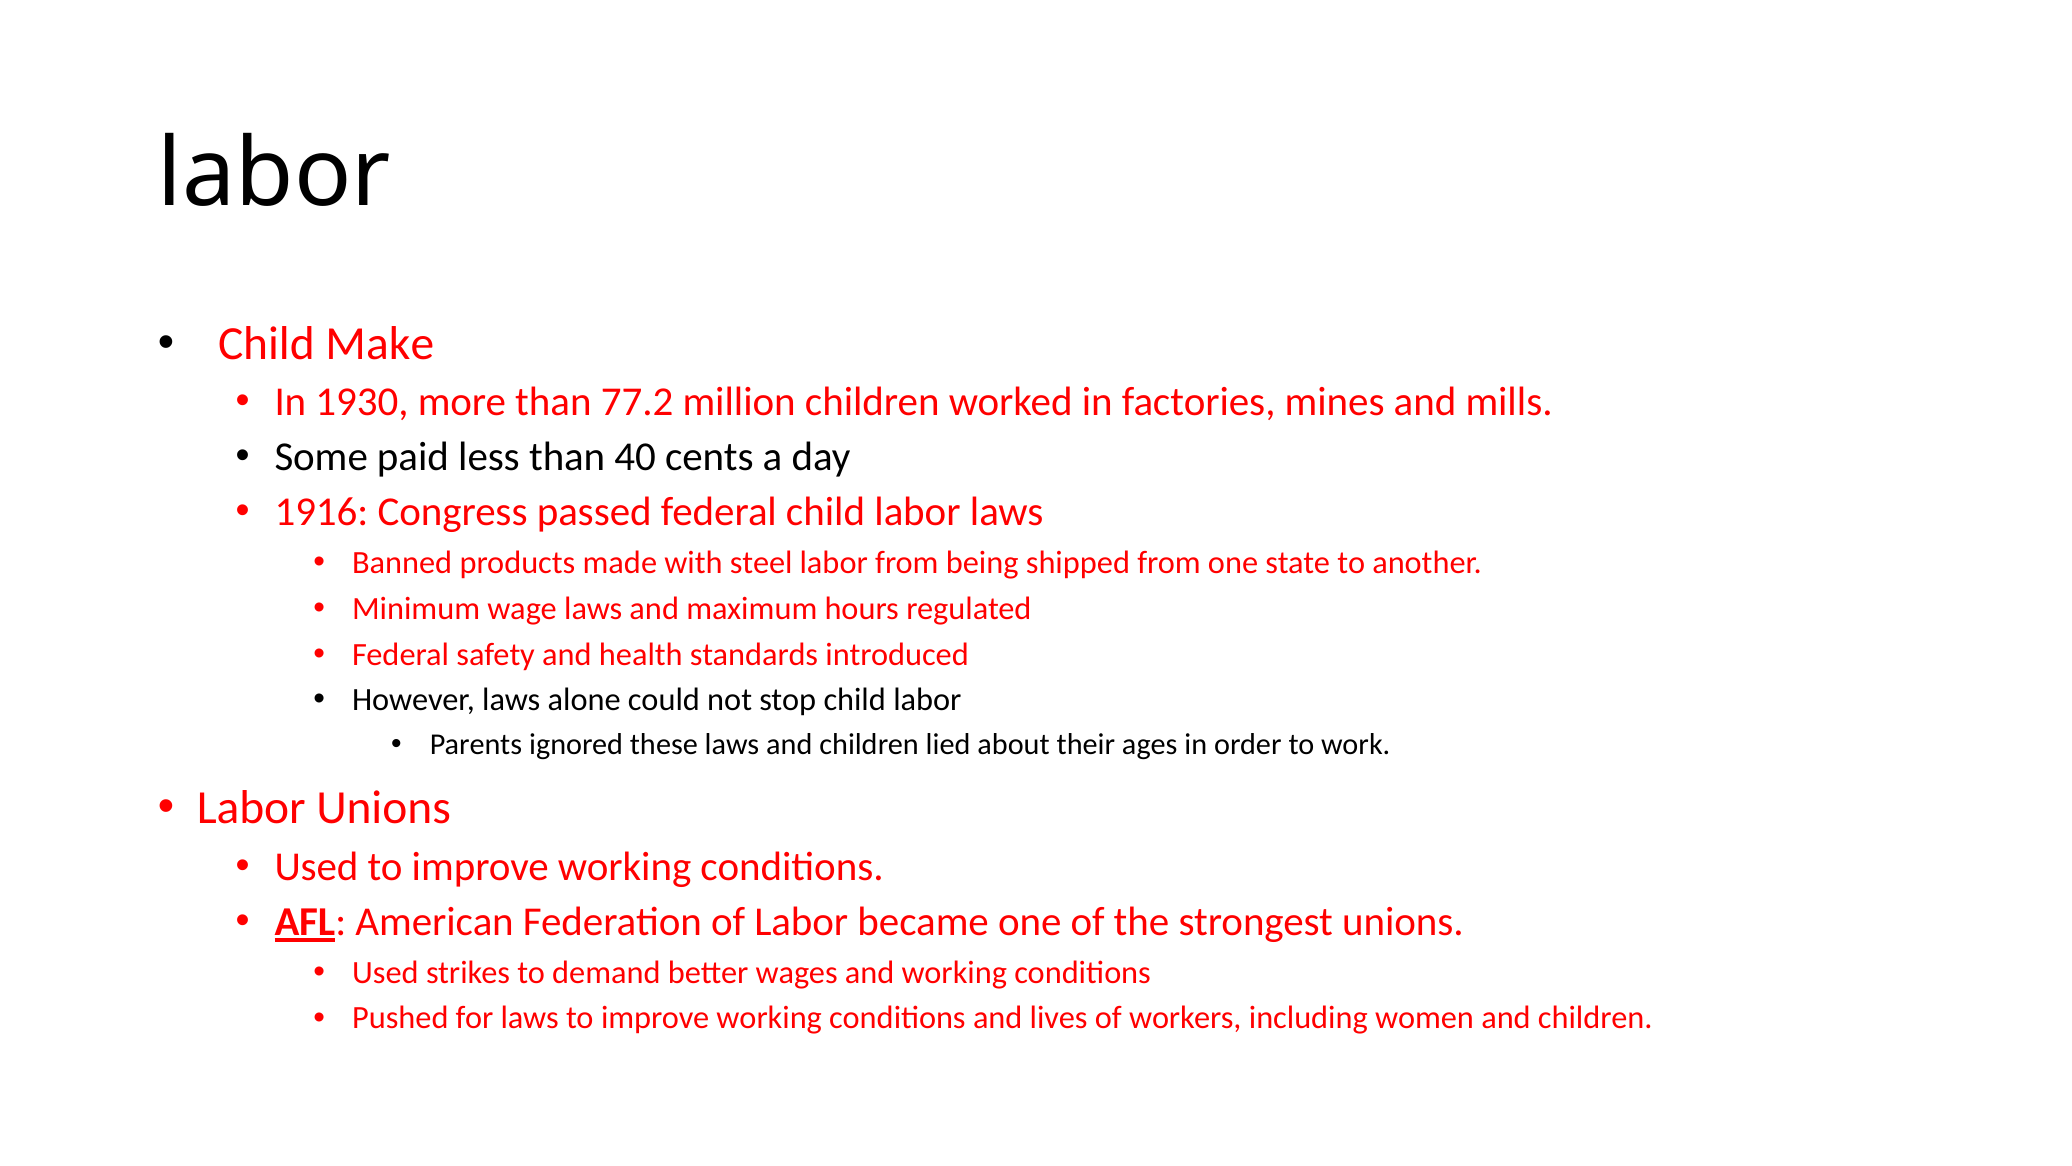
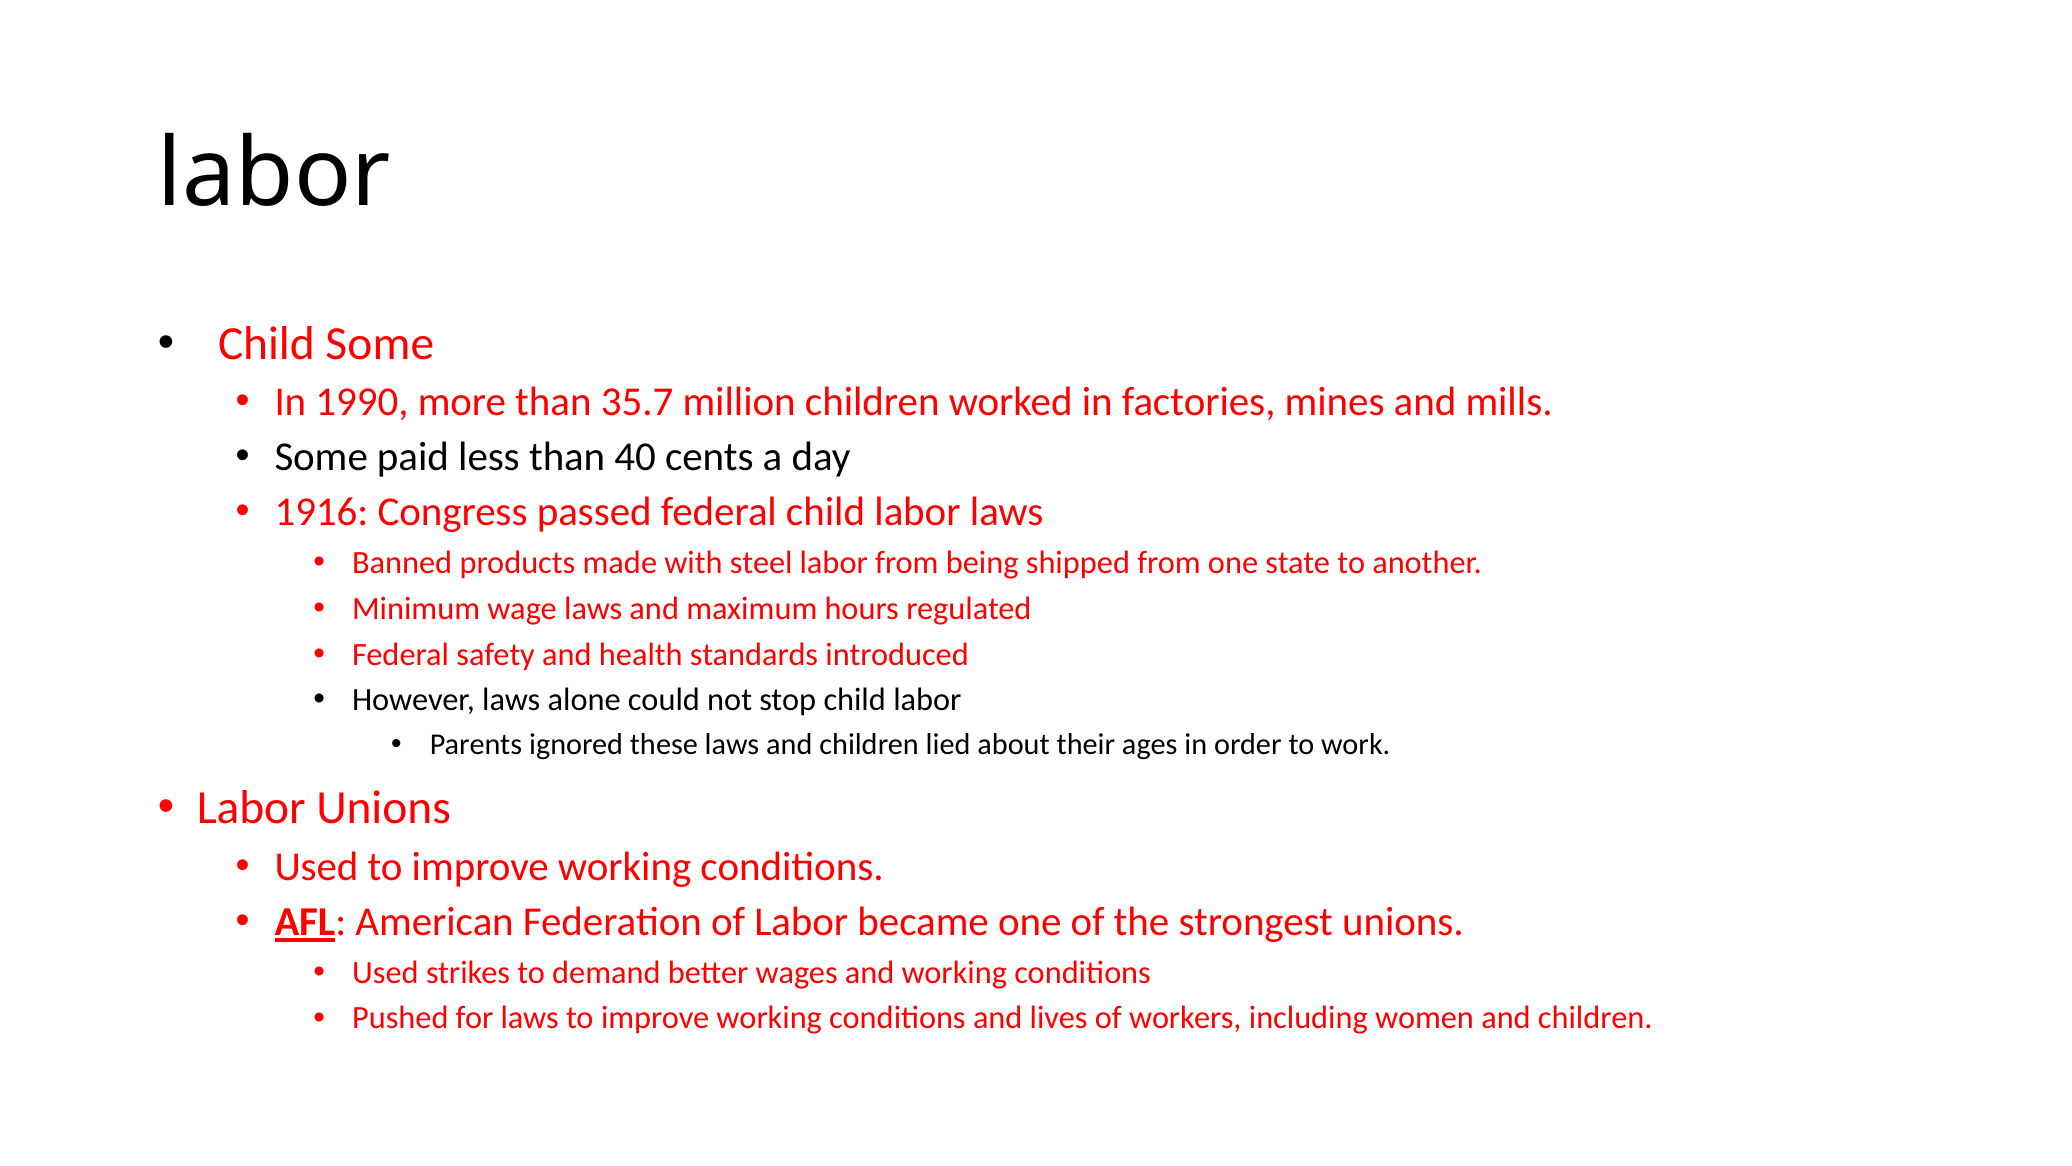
Child Make: Make -> Some
1930: 1930 -> 1990
77.2: 77.2 -> 35.7
